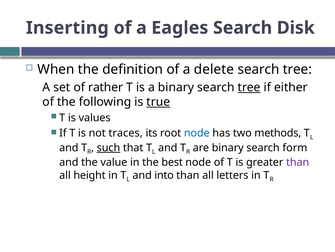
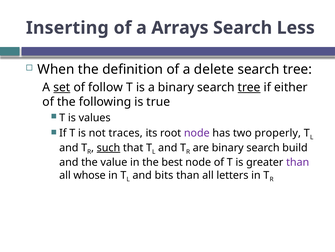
Eagles: Eagles -> Arrays
Disk: Disk -> Less
set underline: none -> present
rather: rather -> follow
true underline: present -> none
node at (197, 133) colour: blue -> purple
methods: methods -> properly
form: form -> build
height: height -> whose
into: into -> bits
